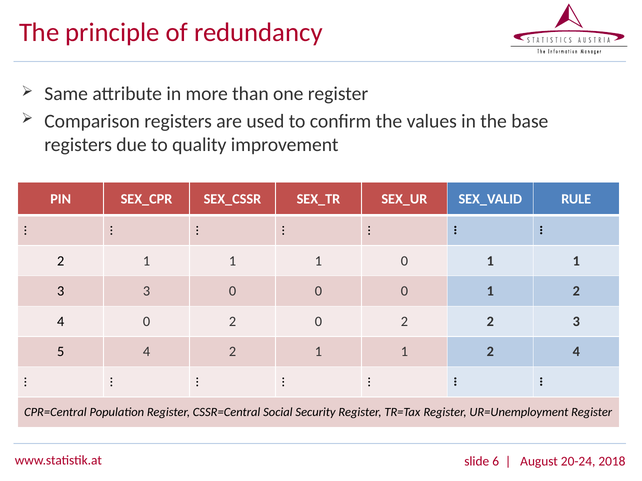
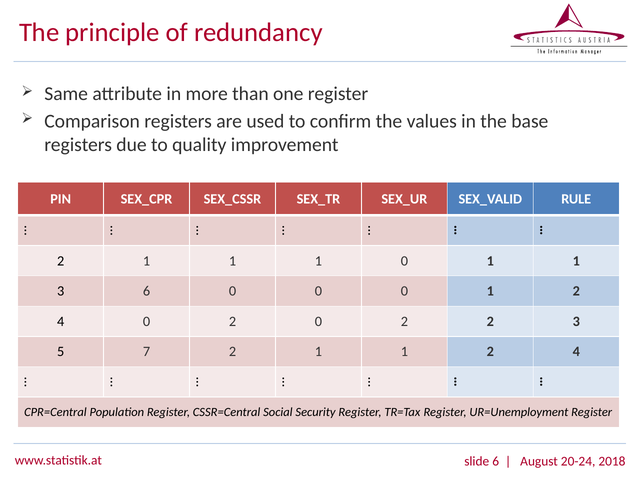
3 3: 3 -> 6
5 4: 4 -> 7
